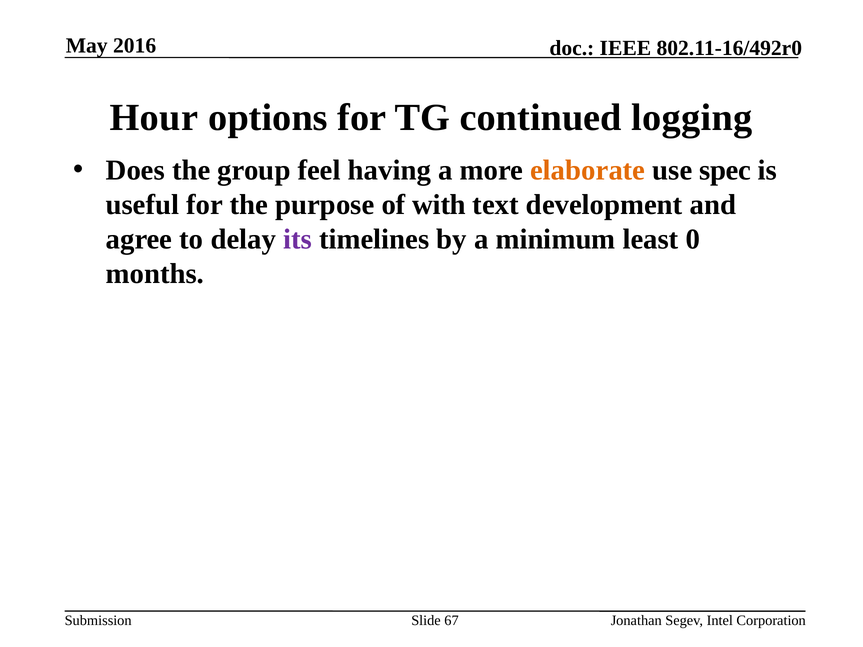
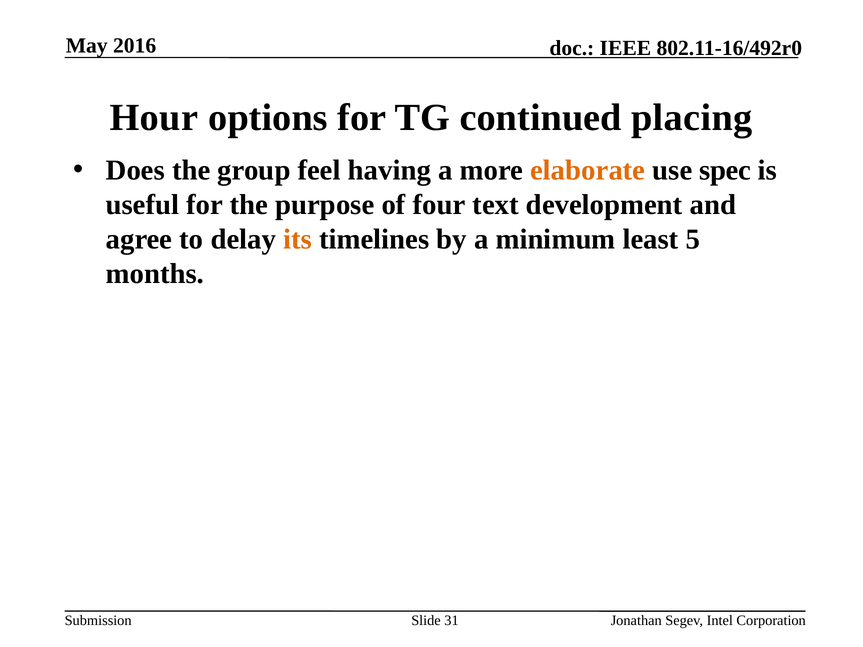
logging: logging -> placing
with: with -> four
its colour: purple -> orange
0: 0 -> 5
67: 67 -> 31
